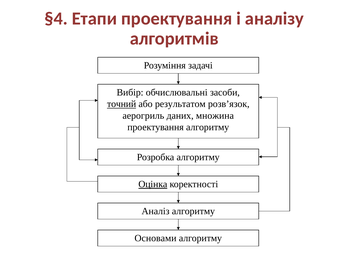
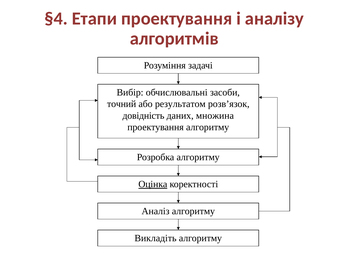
точний underline: present -> none
аерогриль: аерогриль -> довідність
Основами: Основами -> Викладіть
